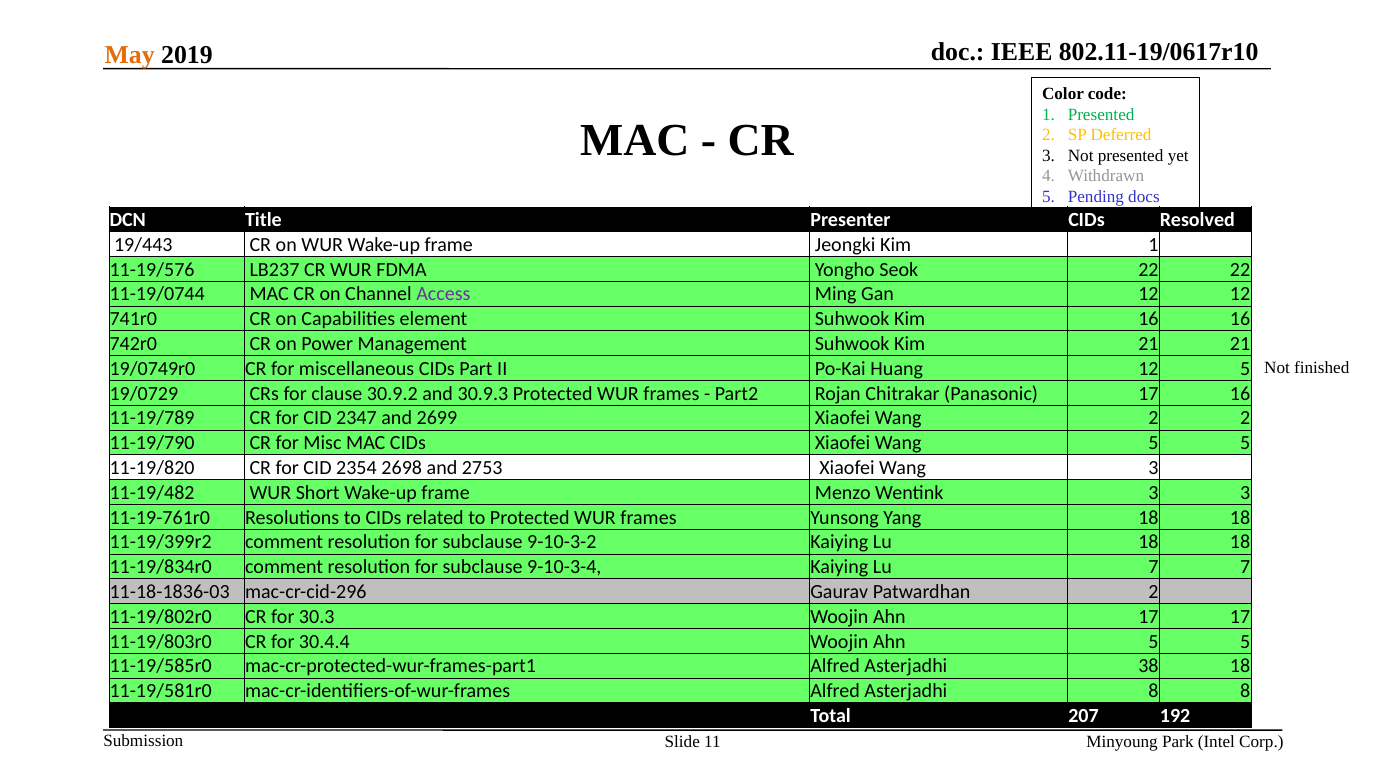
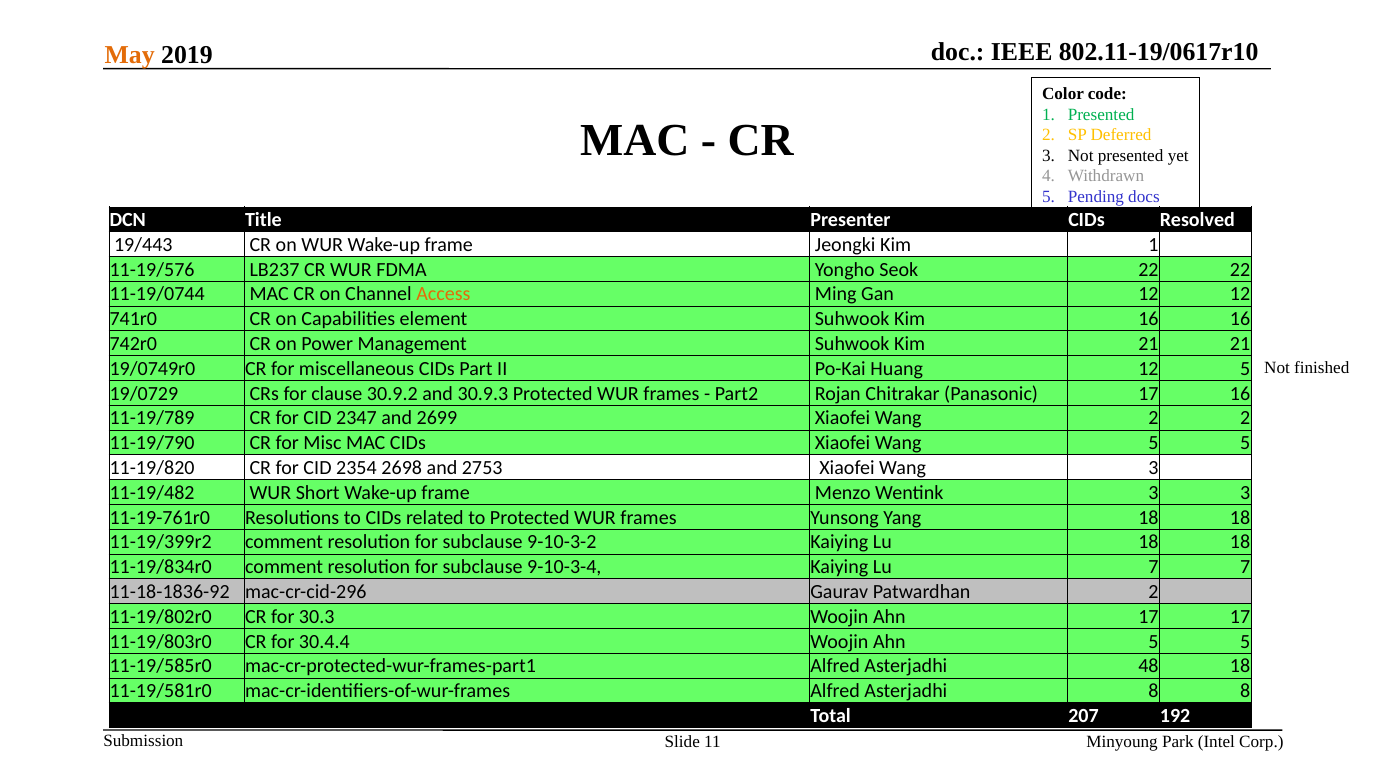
Access colour: purple -> orange
11-18-1836-03: 11-18-1836-03 -> 11-18-1836-92
38: 38 -> 48
